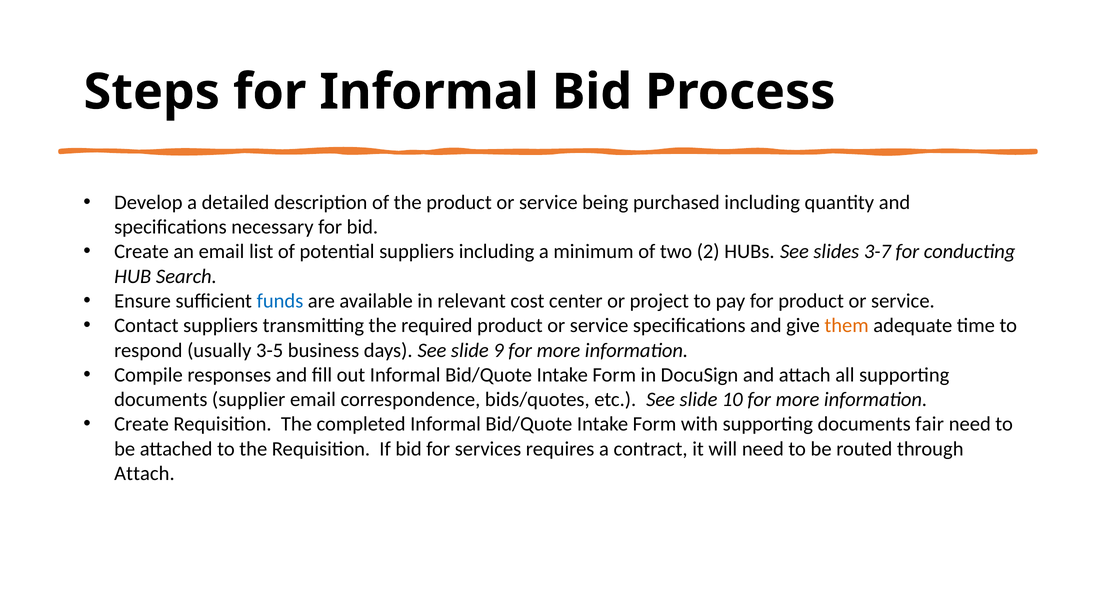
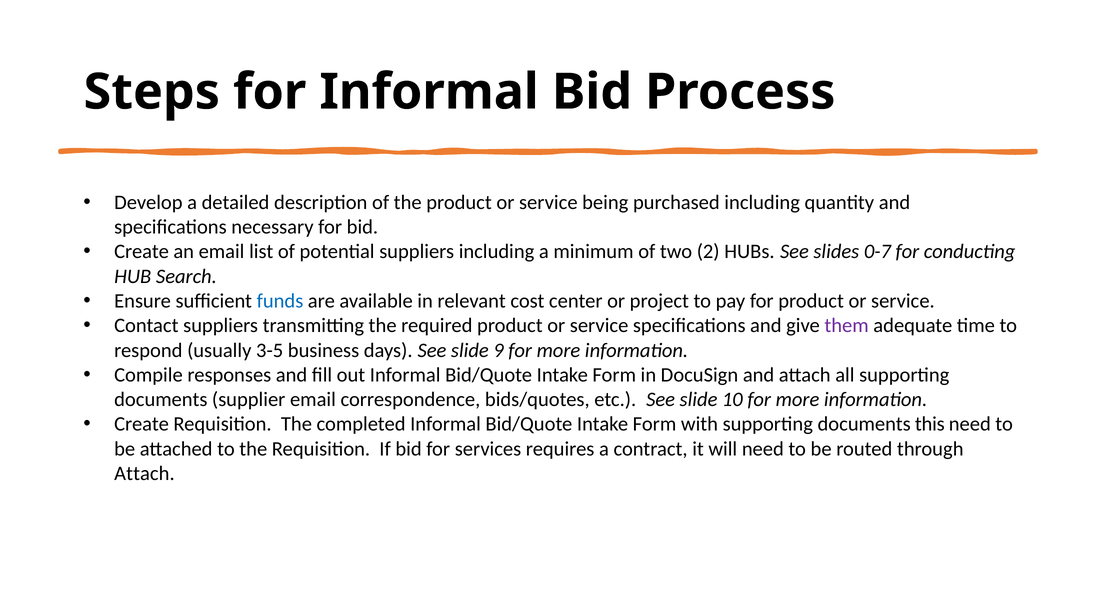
3-7: 3-7 -> 0-7
them colour: orange -> purple
fair: fair -> this
